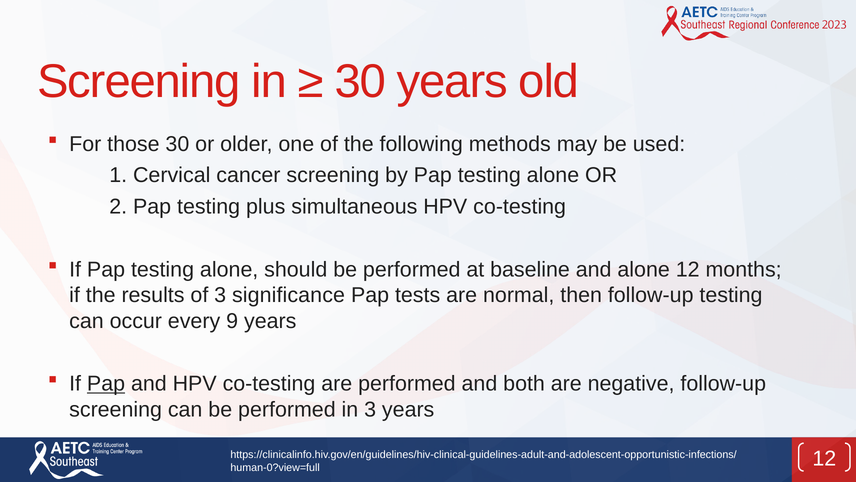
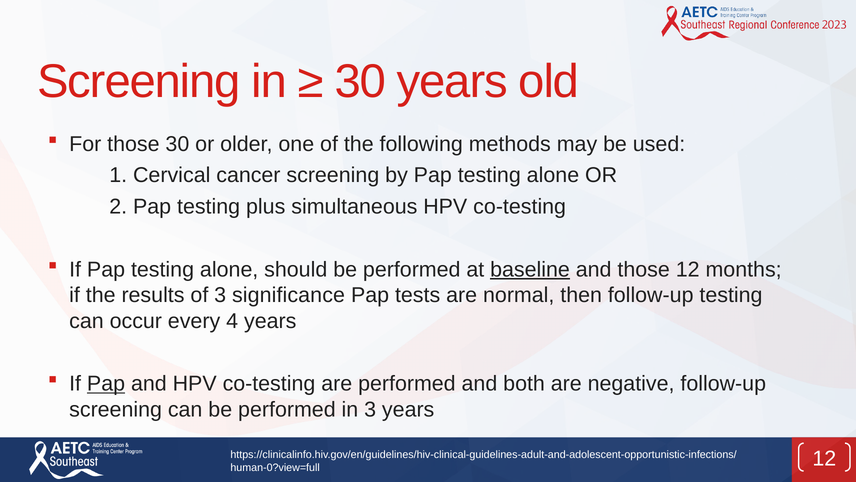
baseline underline: none -> present
and alone: alone -> those
9: 9 -> 4
